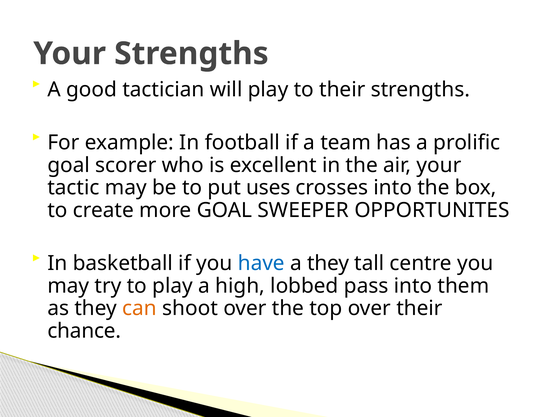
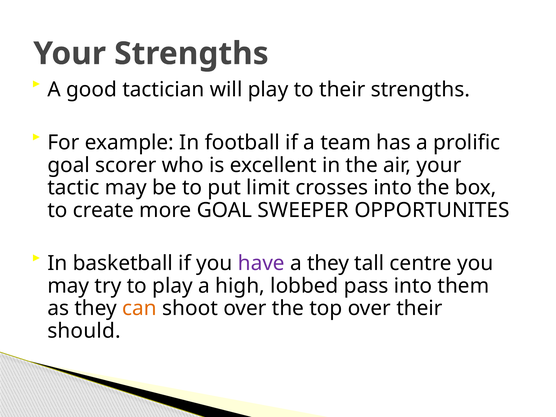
uses: uses -> limit
have colour: blue -> purple
chance: chance -> should
